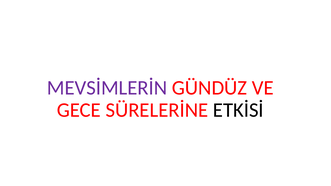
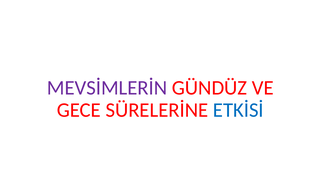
ETKİSİ colour: black -> blue
